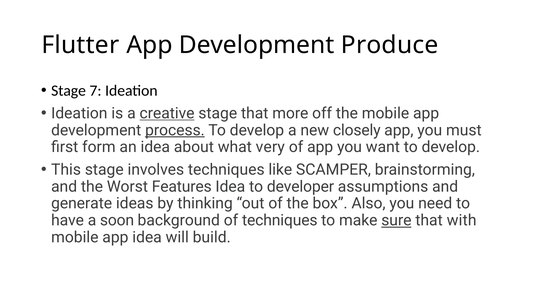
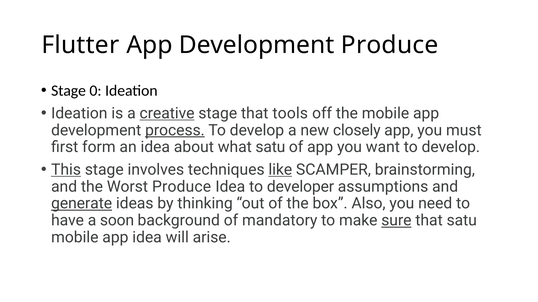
7: 7 -> 0
more: more -> tools
what very: very -> satu
This underline: none -> present
like underline: none -> present
Worst Features: Features -> Produce
generate underline: none -> present
of techniques: techniques -> mandatory
that with: with -> satu
build: build -> arise
